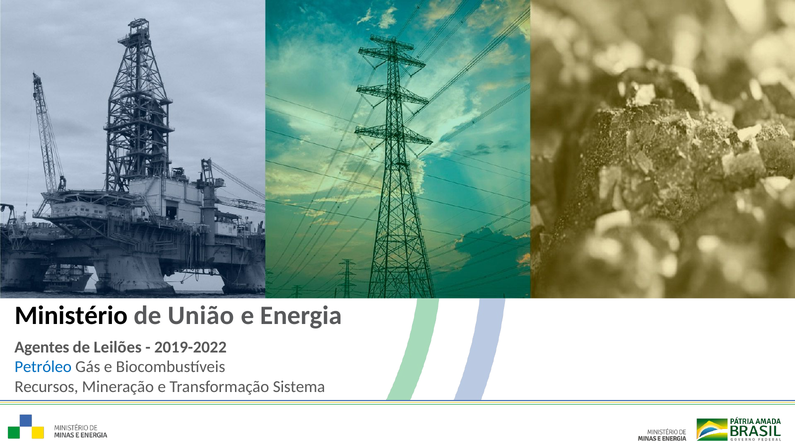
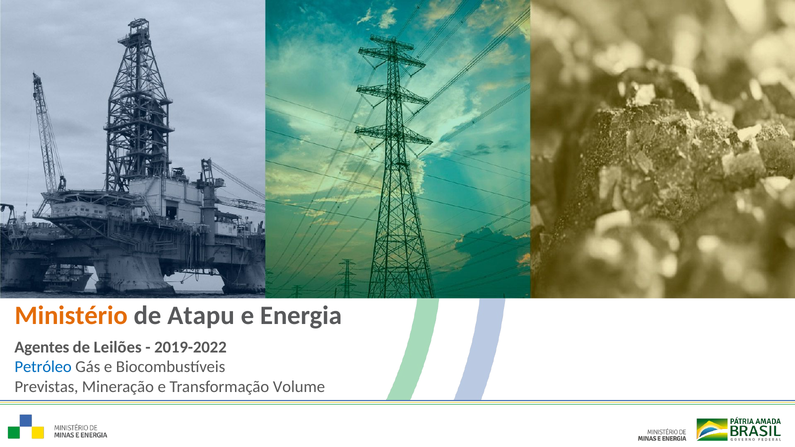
Ministério colour: black -> orange
União: União -> Atapu
Recursos: Recursos -> Previstas
Sistema: Sistema -> Volume
